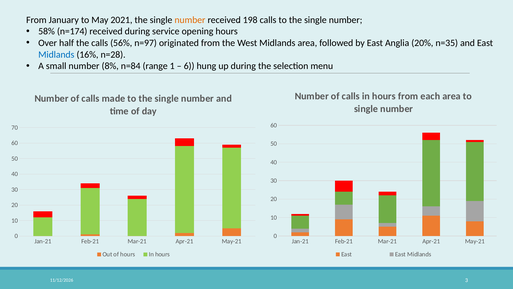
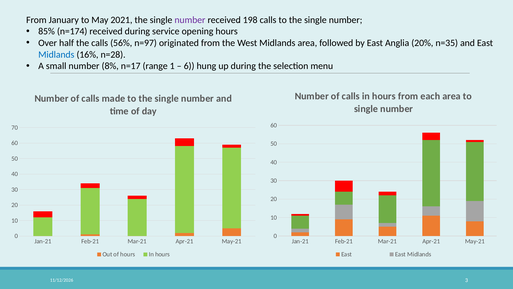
number at (190, 20) colour: orange -> purple
58%: 58% -> 85%
n=84: n=84 -> n=17
